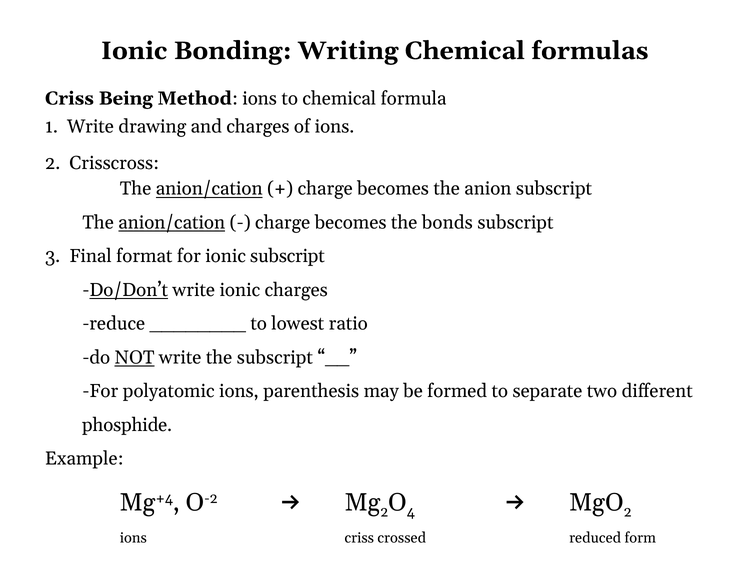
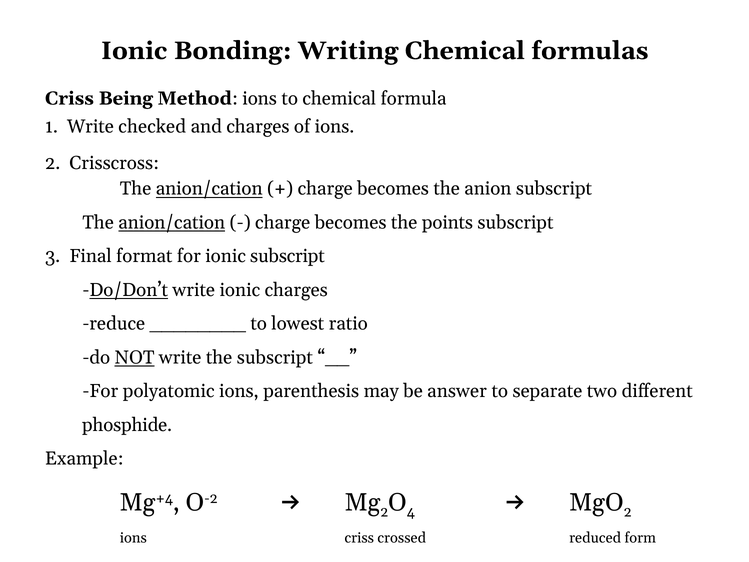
drawing: drawing -> checked
bonds: bonds -> points
formed: formed -> answer
